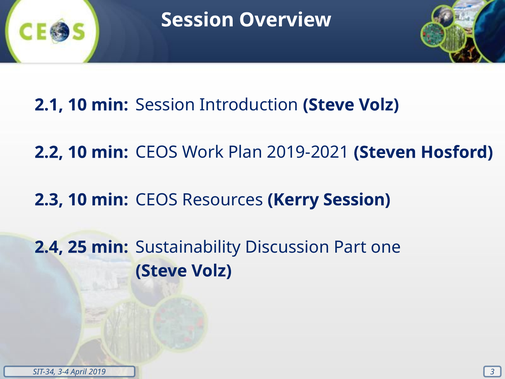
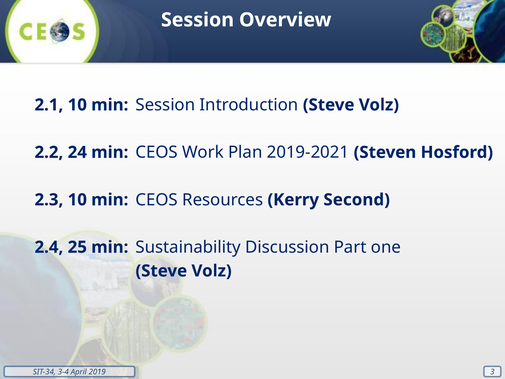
2.2 10: 10 -> 24
Kerry Session: Session -> Second
